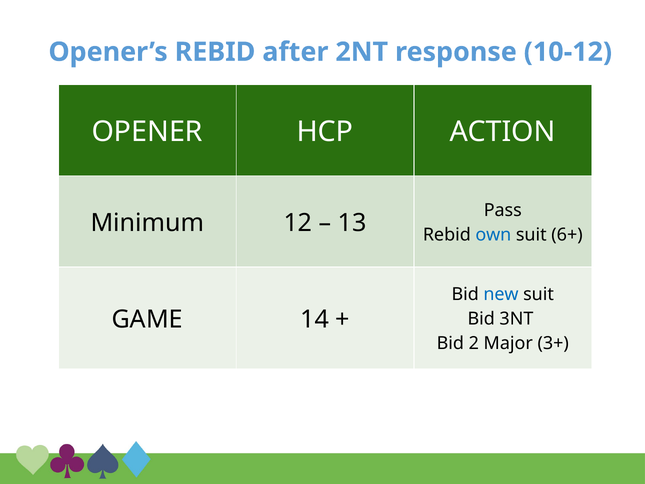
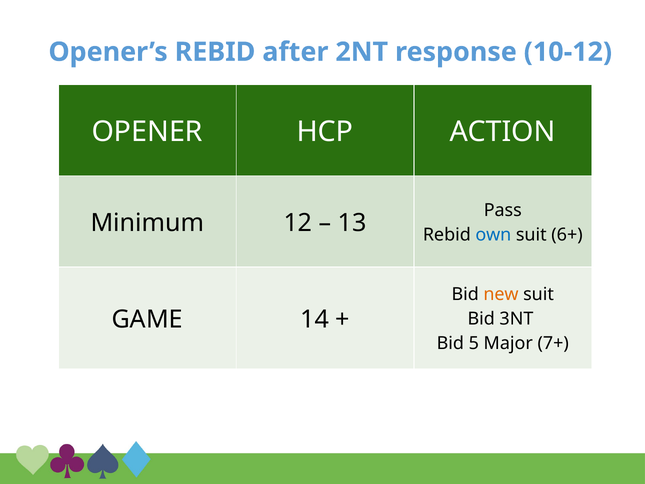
new colour: blue -> orange
2: 2 -> 5
3+: 3+ -> 7+
